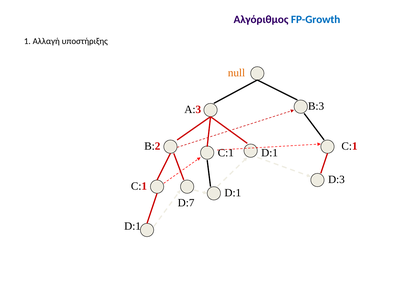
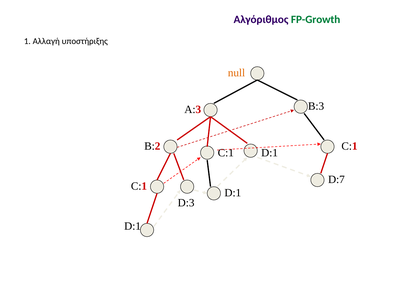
FP-Growth colour: blue -> green
D:3: D:3 -> D:7
D:7: D:7 -> D:3
